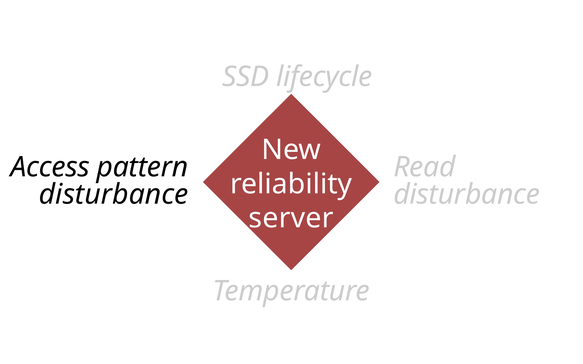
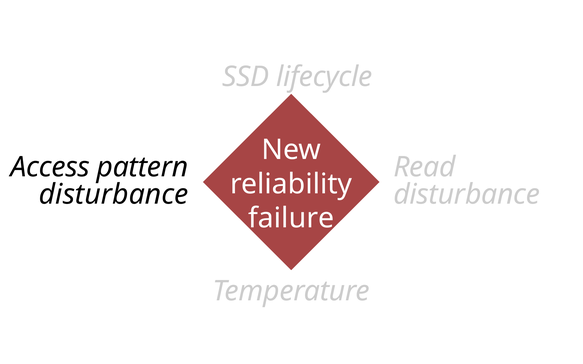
server: server -> failure
